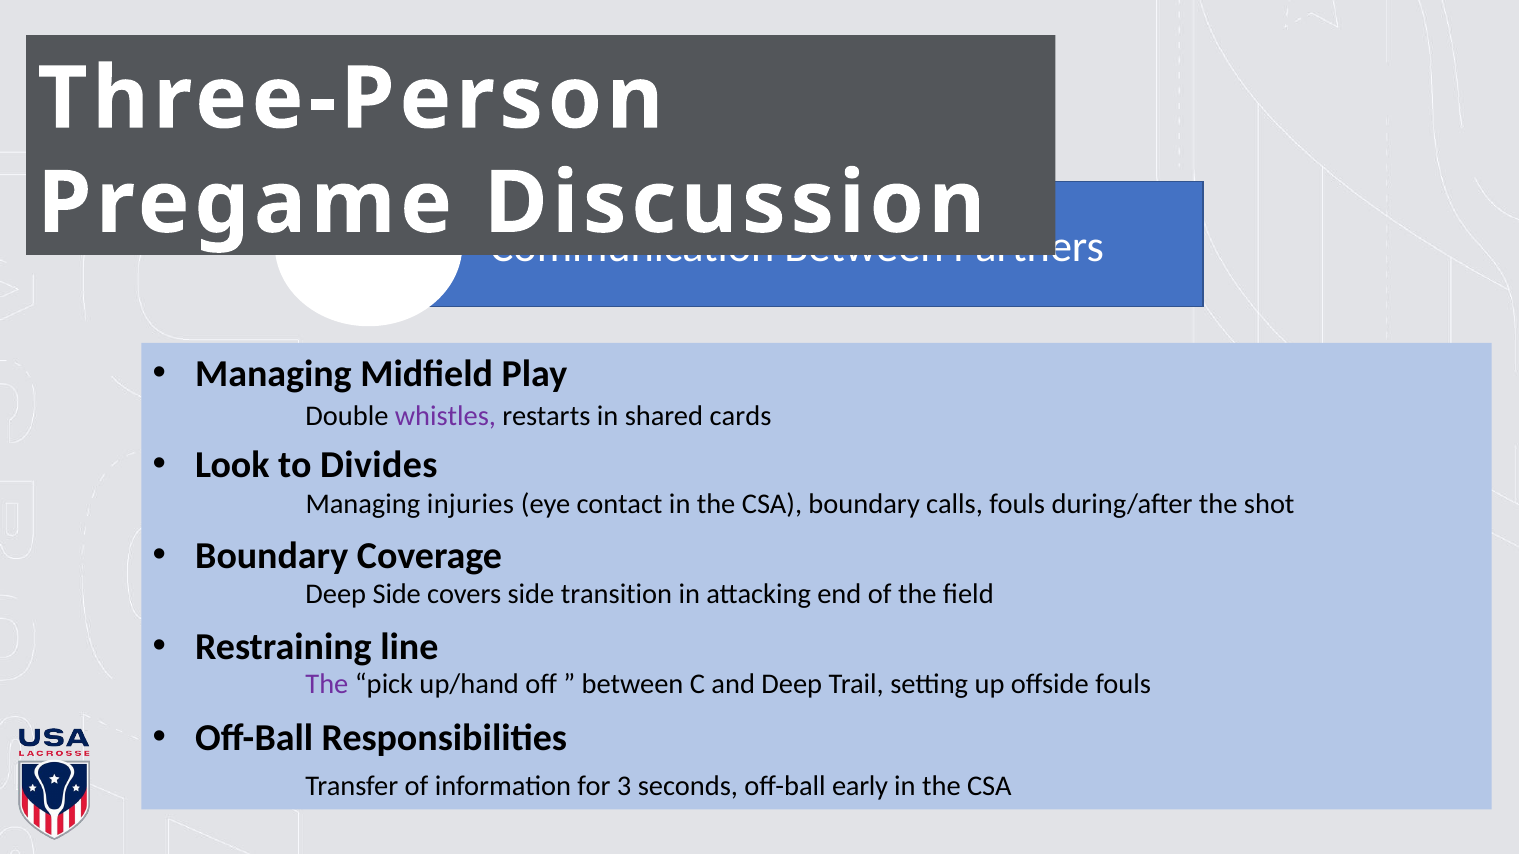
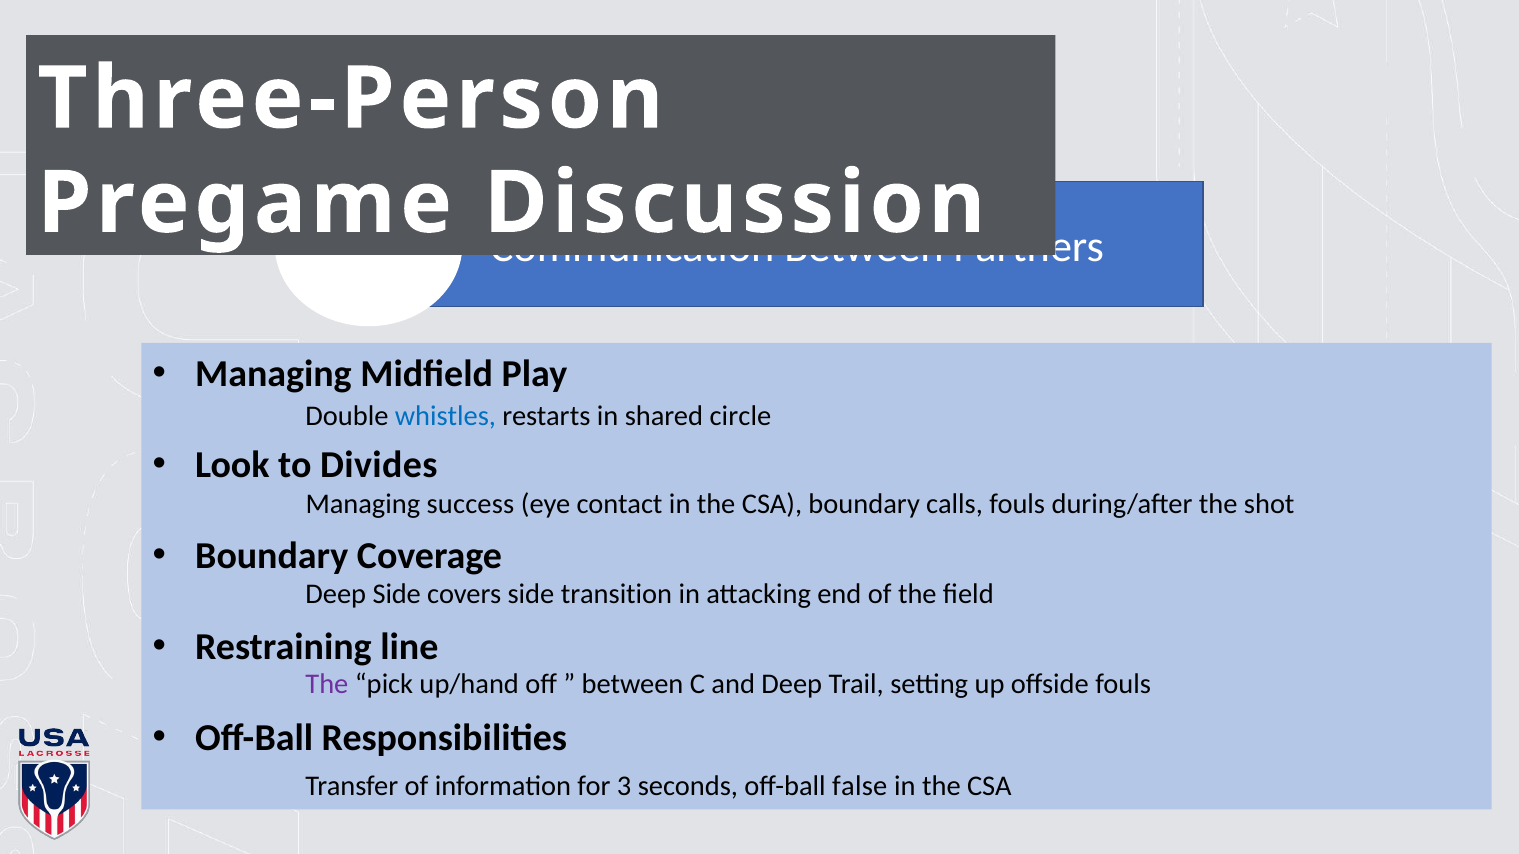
whistles colour: purple -> blue
cards: cards -> circle
injuries: injuries -> success
early: early -> false
